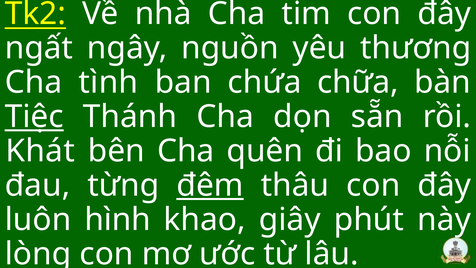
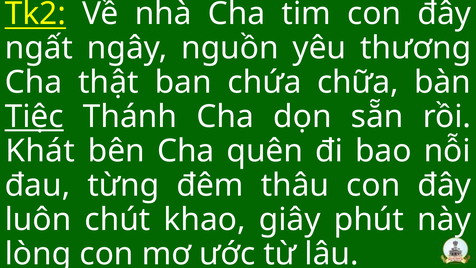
tình: tình -> thật
đêm underline: present -> none
hình: hình -> chút
